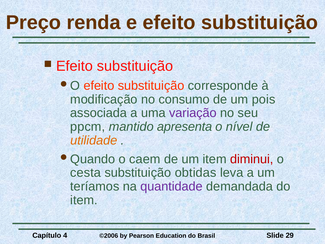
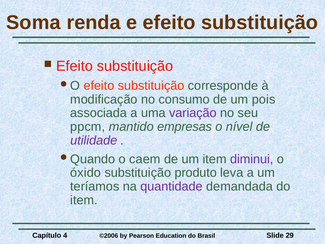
Preço: Preço -> Soma
apresenta: apresenta -> empresas
utilidade colour: orange -> purple
diminui colour: red -> purple
cesta: cesta -> óxido
obtidas: obtidas -> produto
